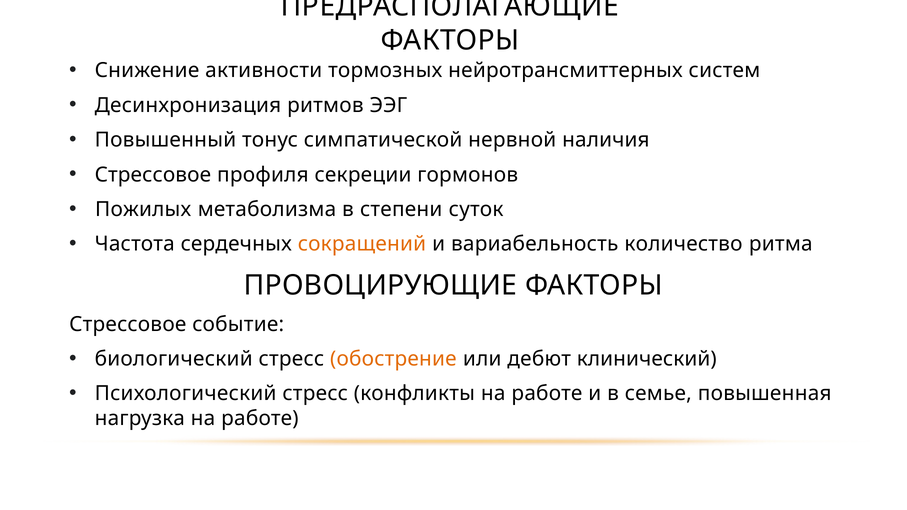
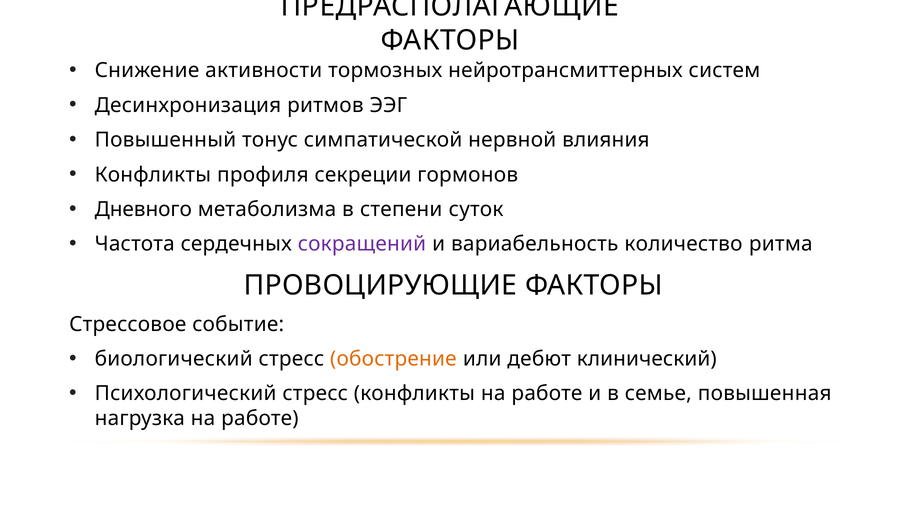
наличия: наличия -> влияния
Стрессовое at (153, 175): Стрессовое -> Конфликты
Пожилых: Пожилых -> Дневного
сокращений colour: orange -> purple
